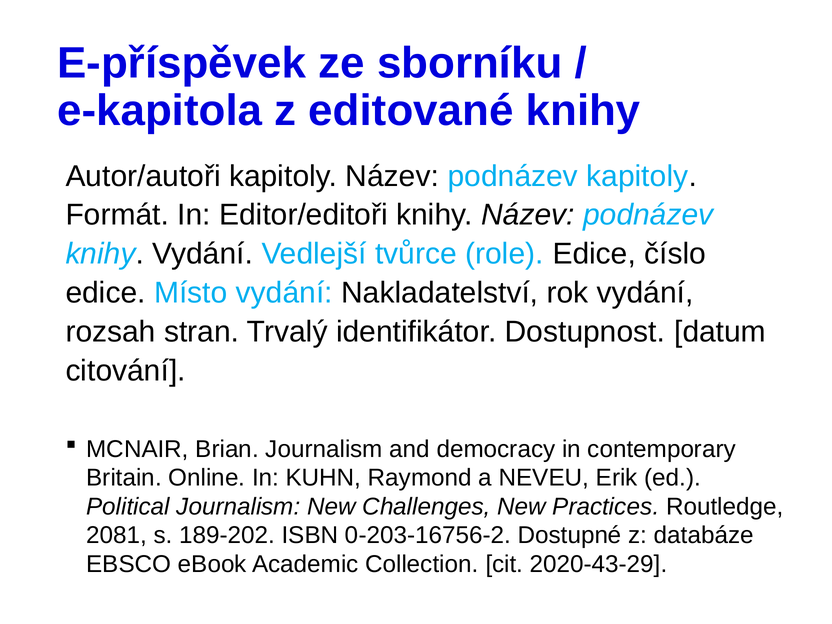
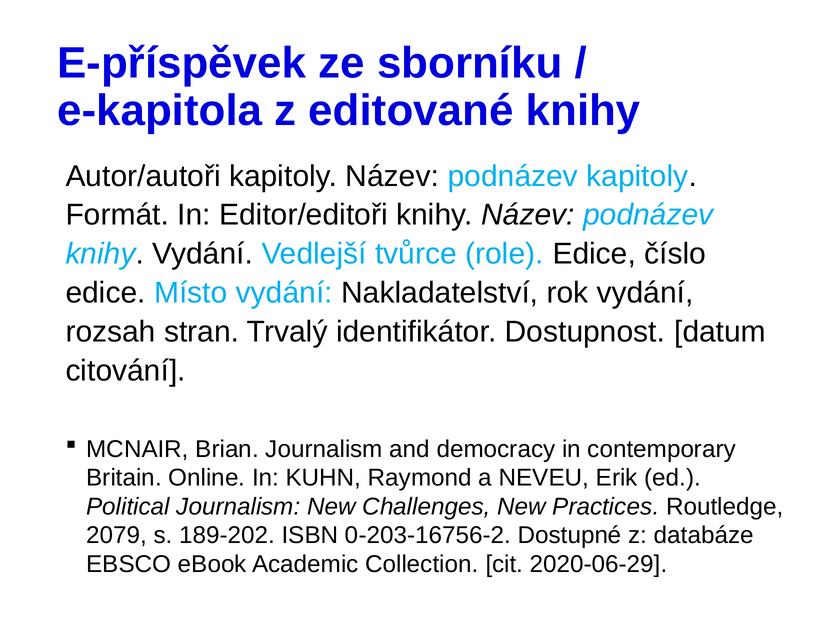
2081: 2081 -> 2079
2020-43-29: 2020-43-29 -> 2020-06-29
